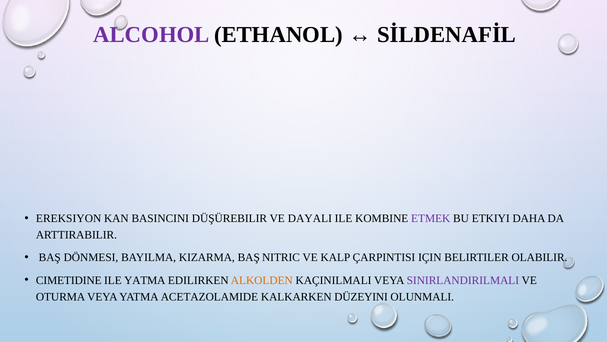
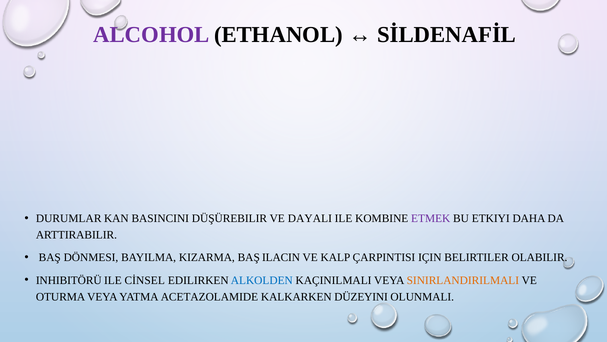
EREKSIYON: EREKSIYON -> DURUMLAR
NITRIC: NITRIC -> ILACIN
CIMETIDINE: CIMETIDINE -> INHIBITÖRÜ
ILE YATMA: YATMA -> CİNSEL
ALKOLDEN colour: orange -> blue
SINIRLANDIRILMALI colour: purple -> orange
